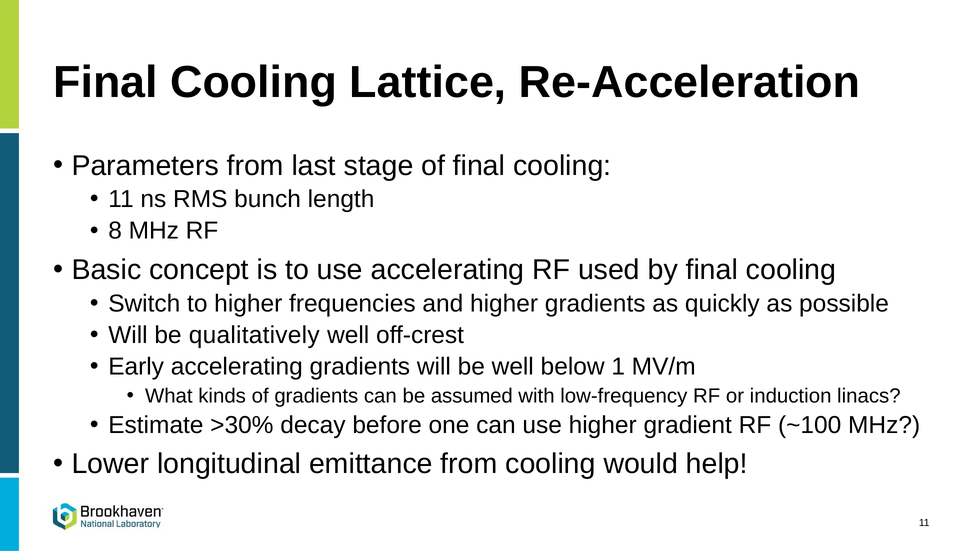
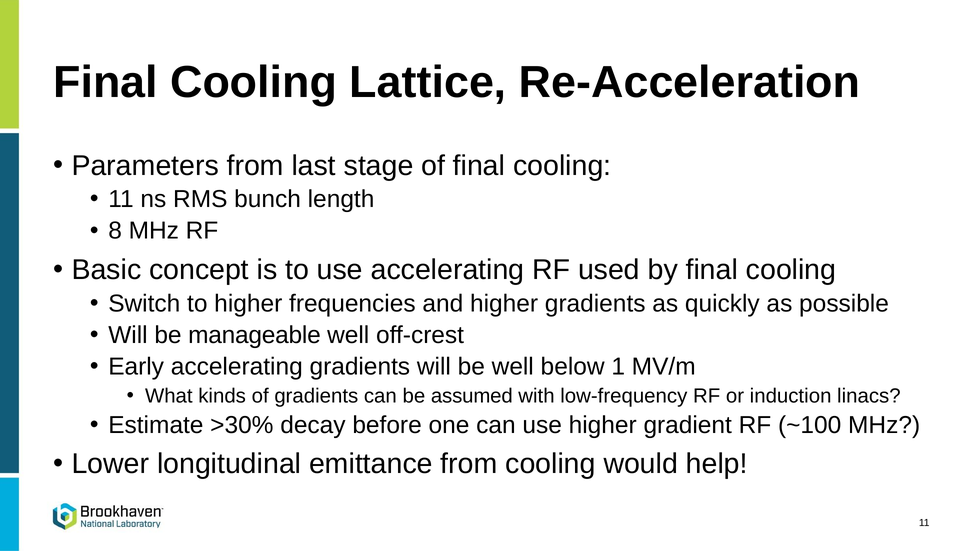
qualitatively: qualitatively -> manageable
